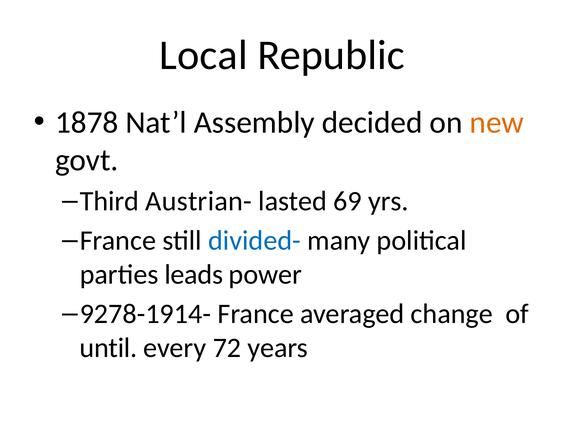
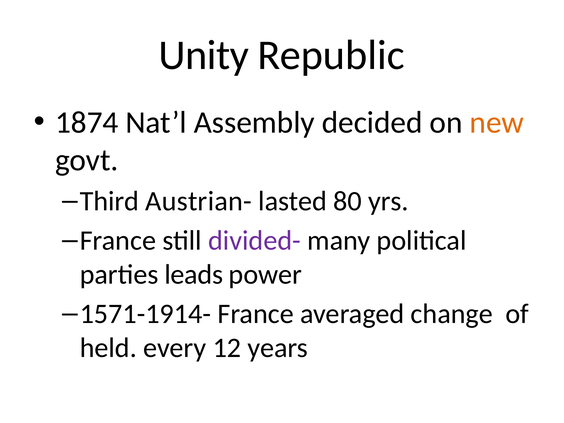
Local: Local -> Unity
1878: 1878 -> 1874
69: 69 -> 80
divided- colour: blue -> purple
9278-1914-: 9278-1914- -> 1571-1914-
until: until -> held
72: 72 -> 12
